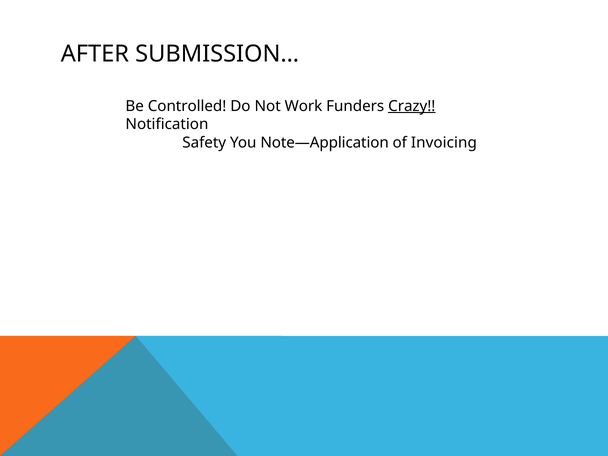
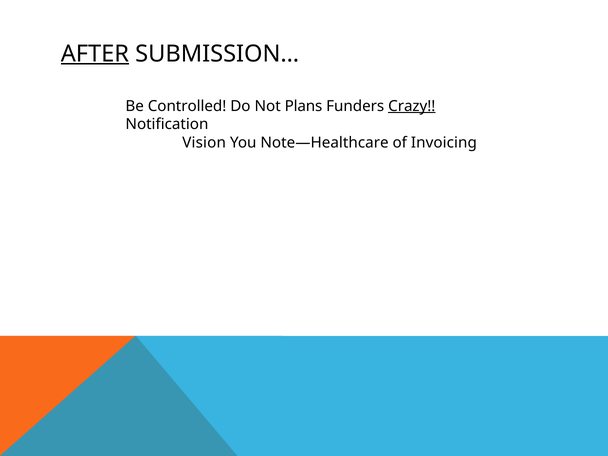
AFTER underline: none -> present
Work: Work -> Plans
Safety: Safety -> Vision
Note—Application: Note—Application -> Note—Healthcare
